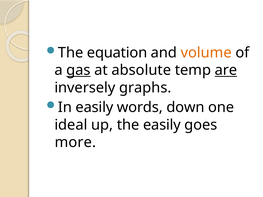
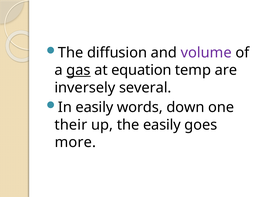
equation: equation -> diffusion
volume colour: orange -> purple
absolute: absolute -> equation
are underline: present -> none
graphs: graphs -> several
ideal: ideal -> their
